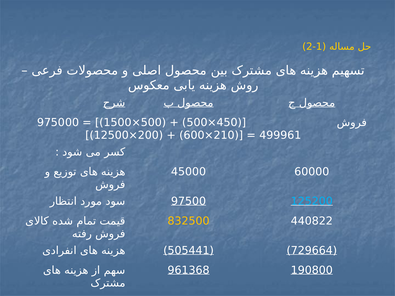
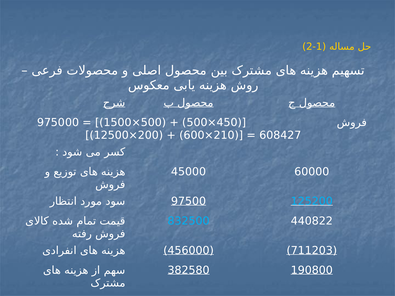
499961: 499961 -> 608427
832500 colour: yellow -> light blue
505441: 505441 -> 456000
729664: 729664 -> 711203
961368: 961368 -> 382580
